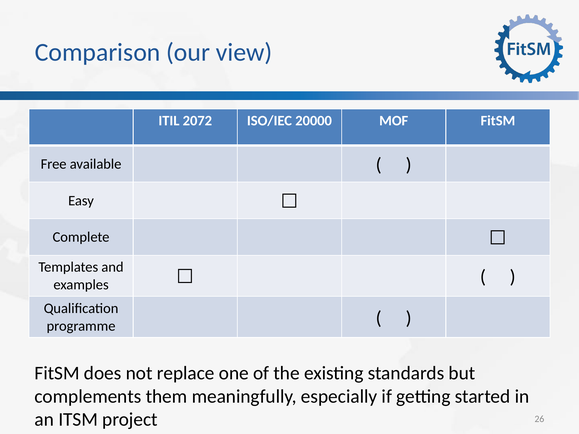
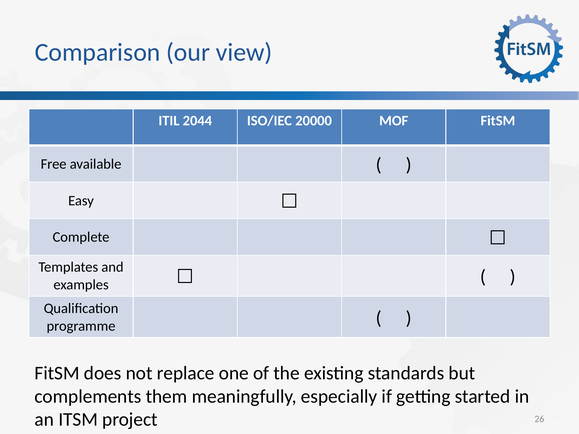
2072: 2072 -> 2044
